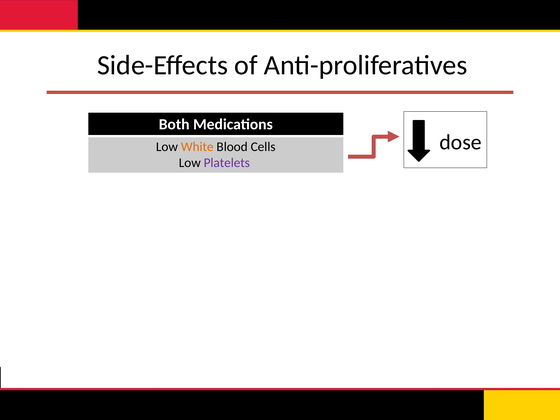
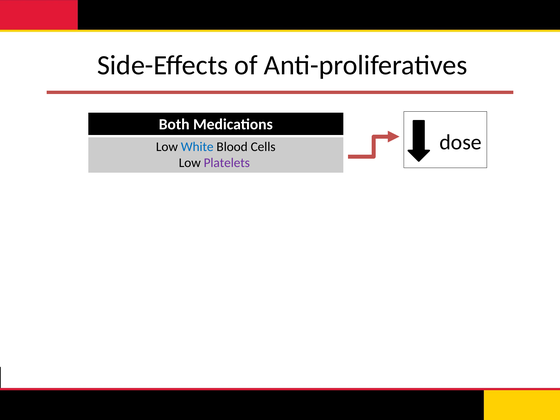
White colour: orange -> blue
